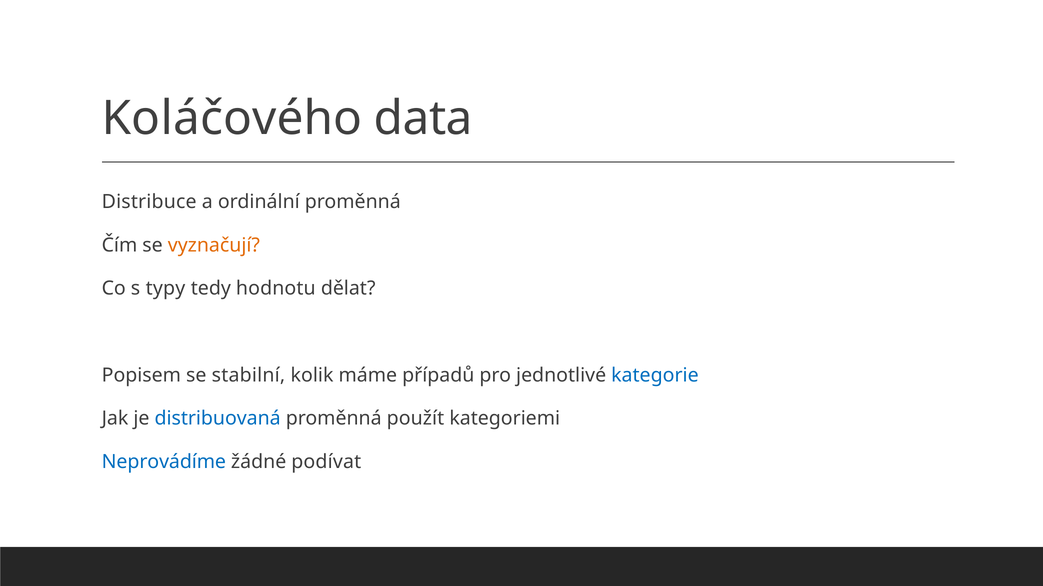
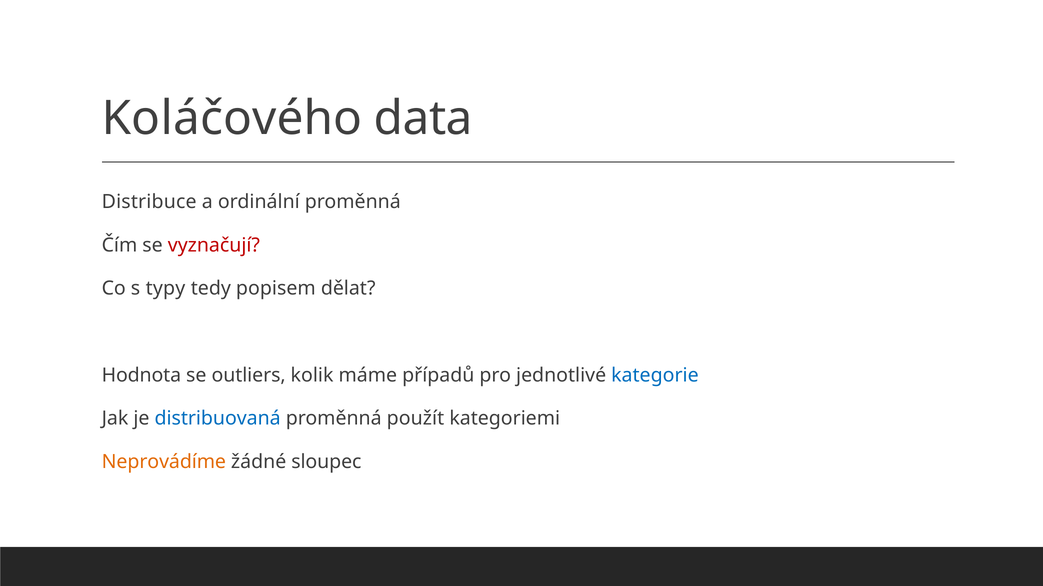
vyznačují colour: orange -> red
hodnotu: hodnotu -> popisem
Popisem: Popisem -> Hodnota
stabilní: stabilní -> outliers
Neprovádíme colour: blue -> orange
podívat: podívat -> sloupec
